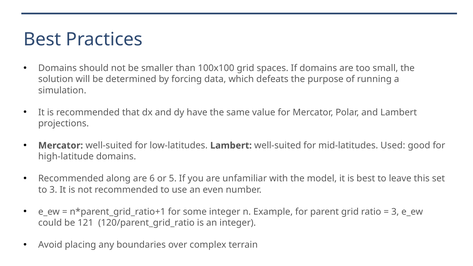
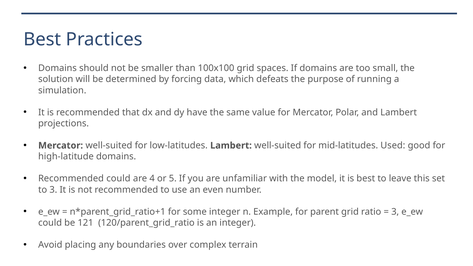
Recommended along: along -> could
6: 6 -> 4
